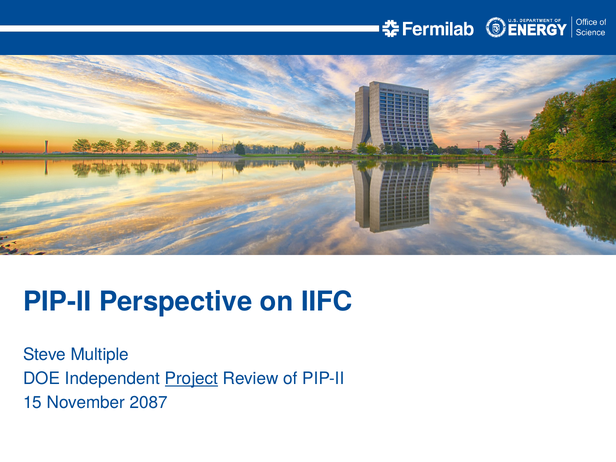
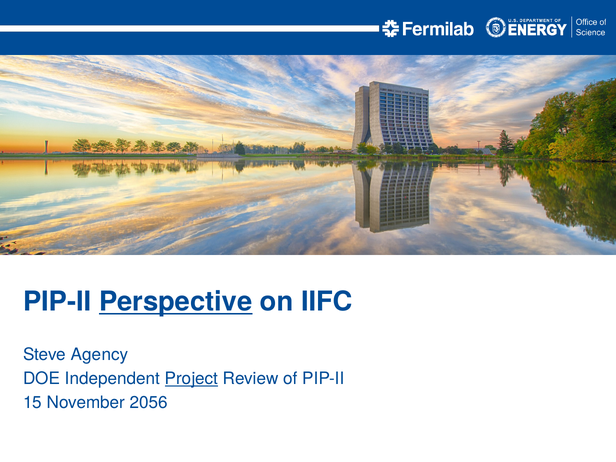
Perspective underline: none -> present
Multiple: Multiple -> Agency
2087: 2087 -> 2056
